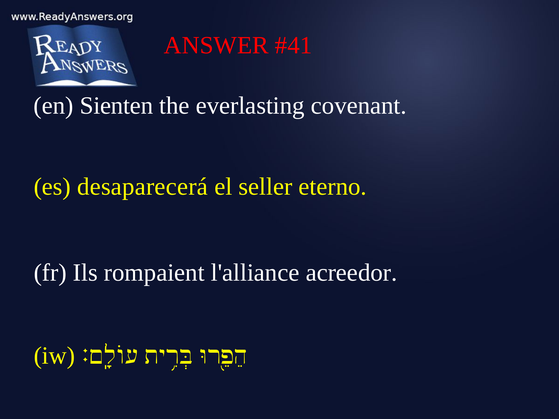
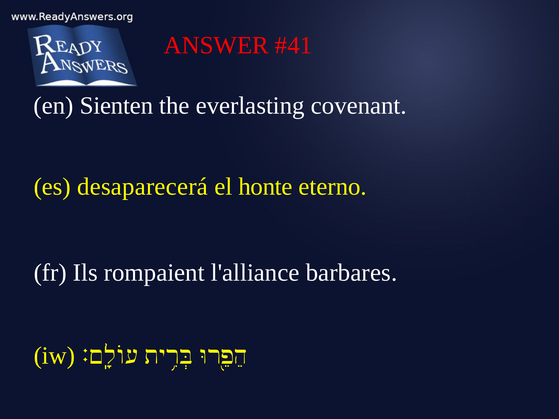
seller: seller -> honte
acreedor: acreedor -> barbares
